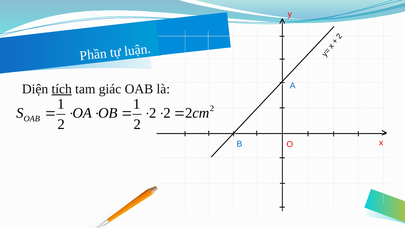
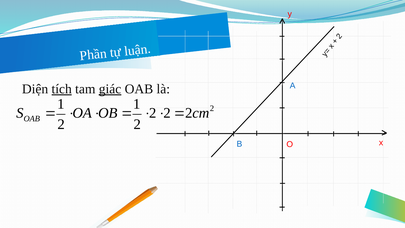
giác underline: none -> present
